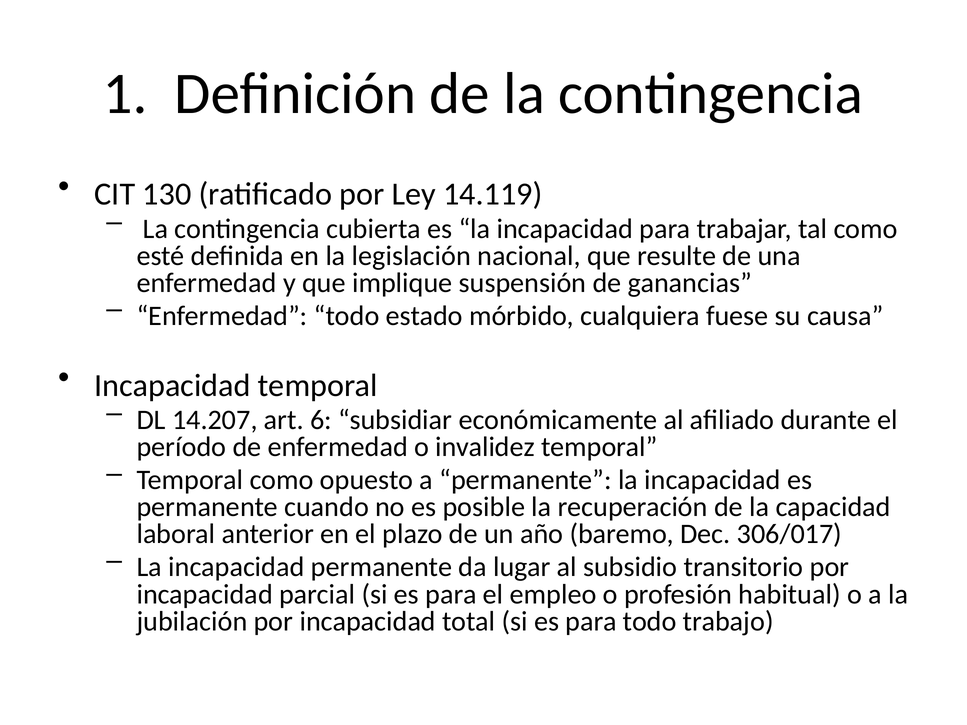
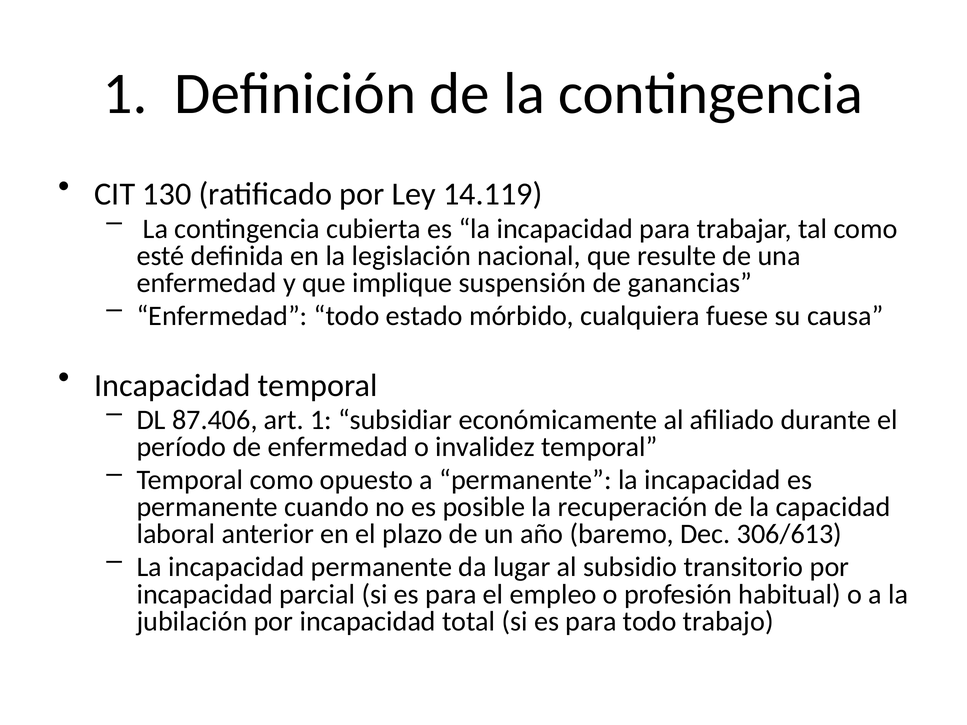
14.207: 14.207 -> 87.406
art 6: 6 -> 1
306/017: 306/017 -> 306/613
